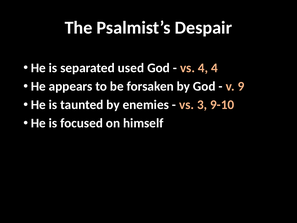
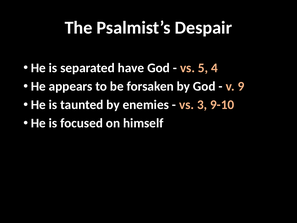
used: used -> have
vs 4: 4 -> 5
